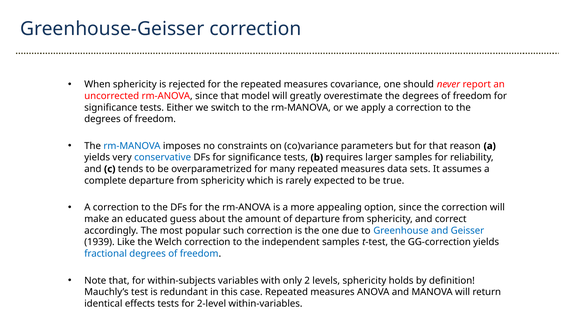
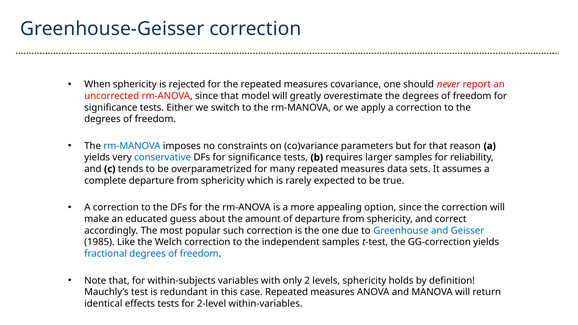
1939: 1939 -> 1985
